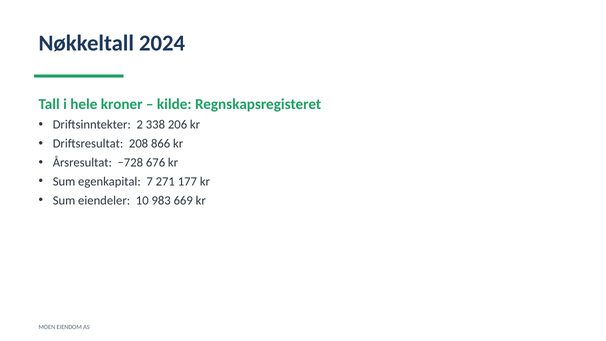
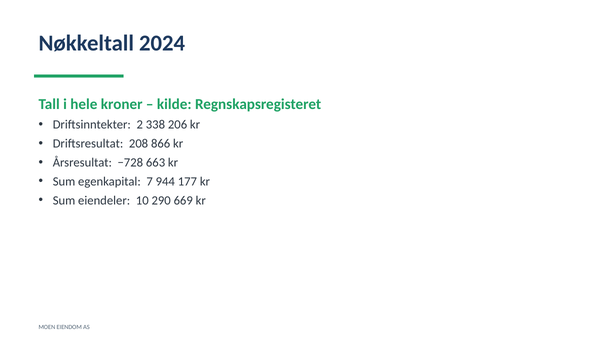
676: 676 -> 663
271: 271 -> 944
983: 983 -> 290
